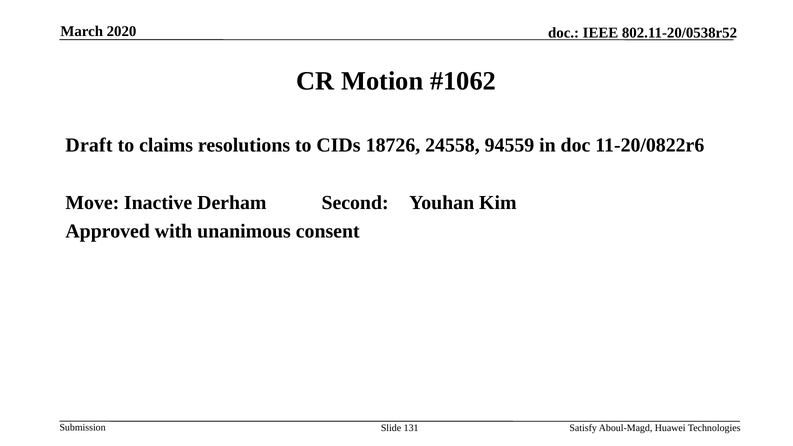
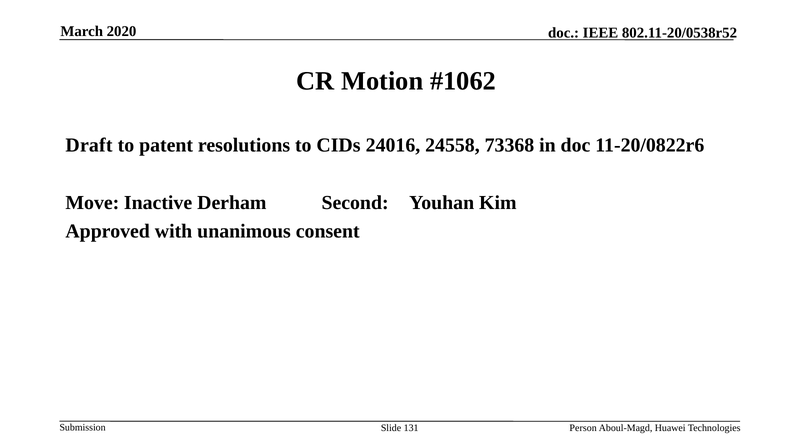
claims: claims -> patent
18726: 18726 -> 24016
94559: 94559 -> 73368
Satisfy: Satisfy -> Person
